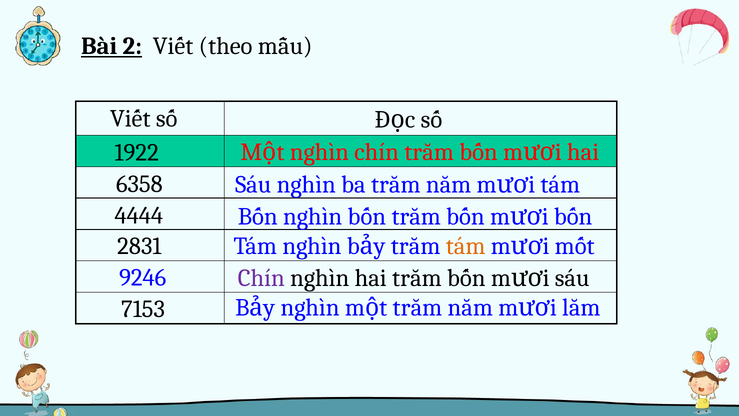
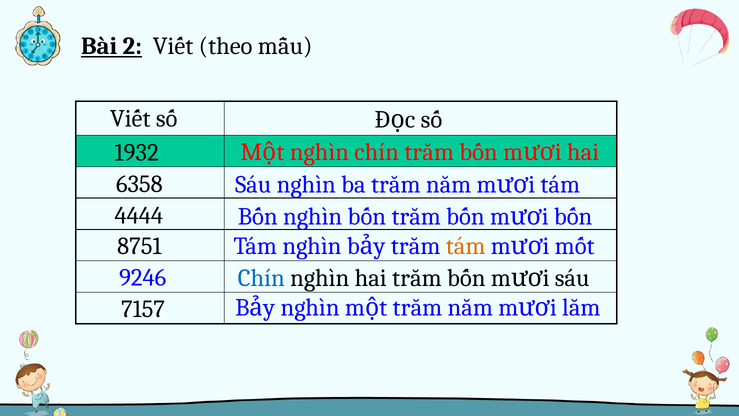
1922: 1922 -> 1932
2831: 2831 -> 8751
Chín at (261, 278) colour: purple -> blue
7153: 7153 -> 7157
